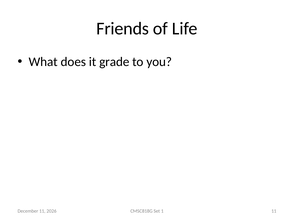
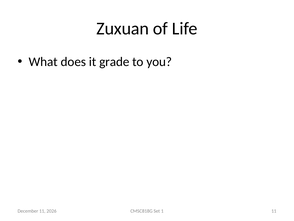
Friends: Friends -> Zuxuan
